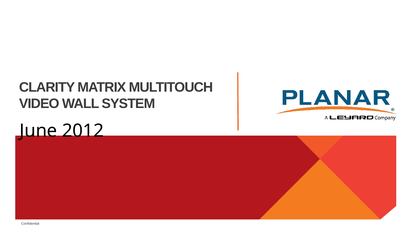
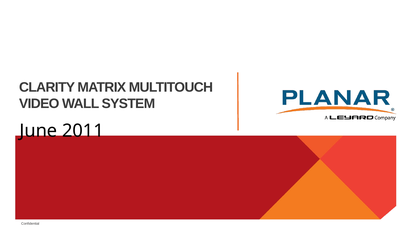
2012: 2012 -> 2011
